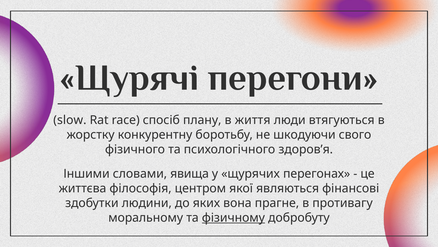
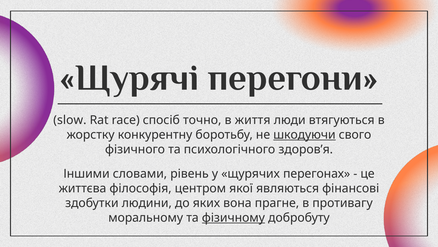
плану: плану -> точно
шкодуючи underline: none -> present
явища: явища -> рівень
